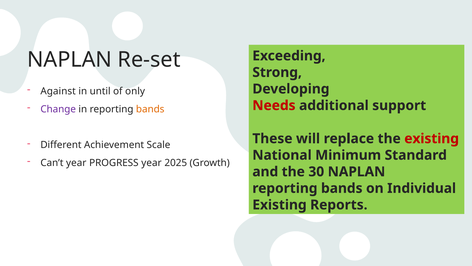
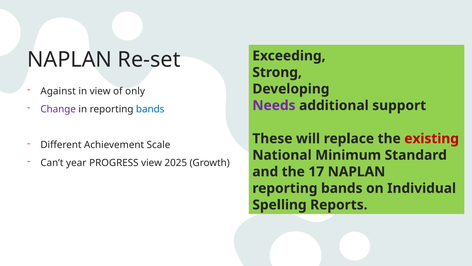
in until: until -> view
Needs colour: red -> purple
bands at (150, 109) colour: orange -> blue
PROGRESS year: year -> view
30: 30 -> 17
Existing at (279, 204): Existing -> Spelling
